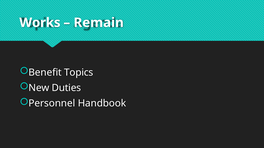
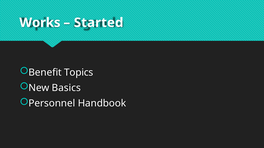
Remain: Remain -> Started
Duties: Duties -> Basics
